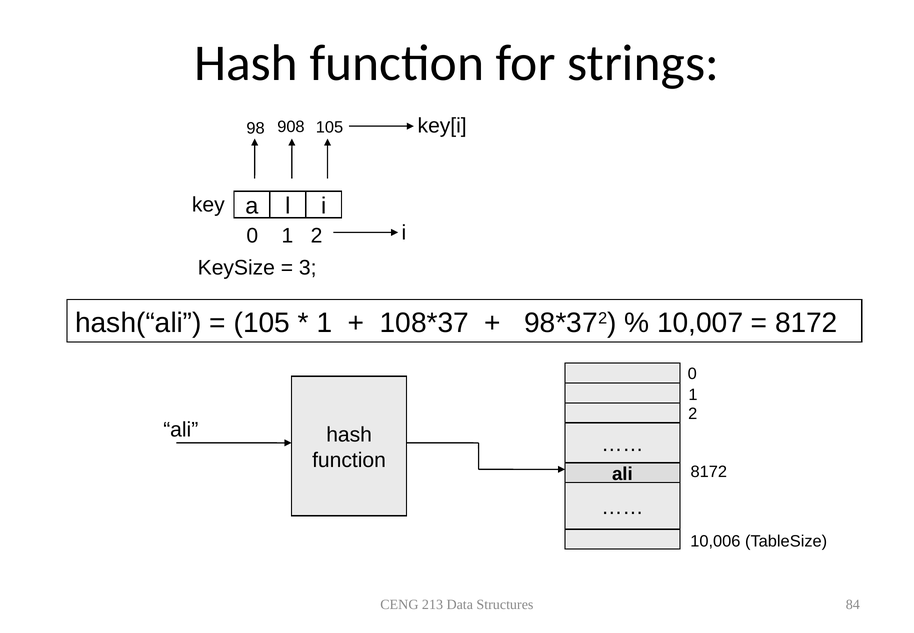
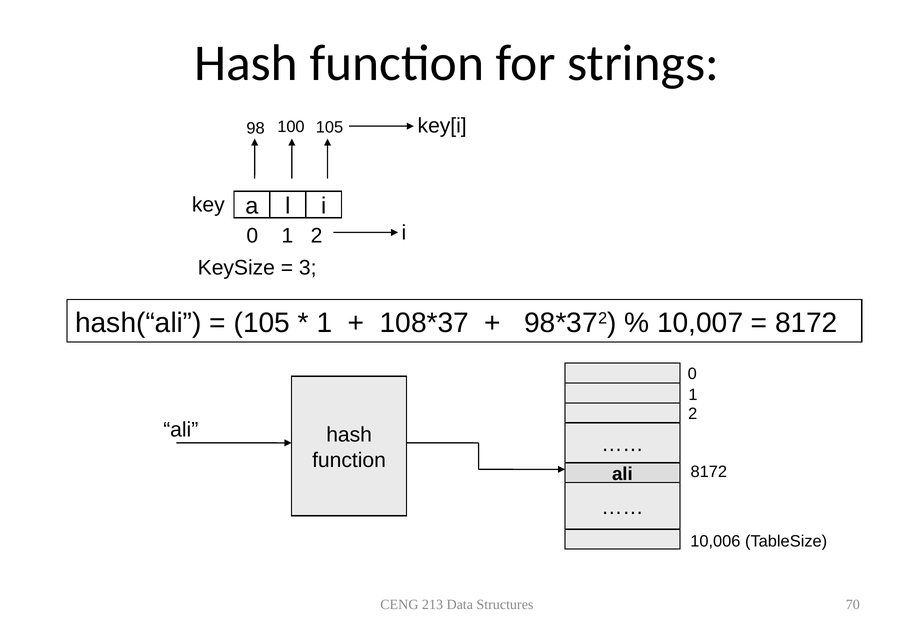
908: 908 -> 100
84: 84 -> 70
